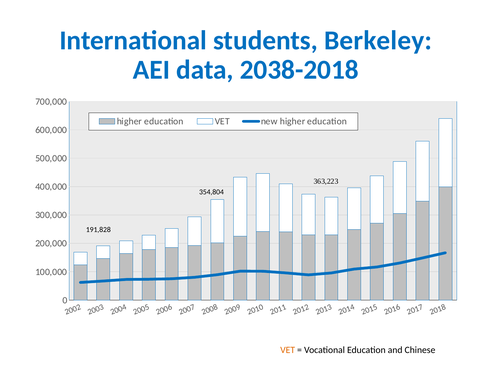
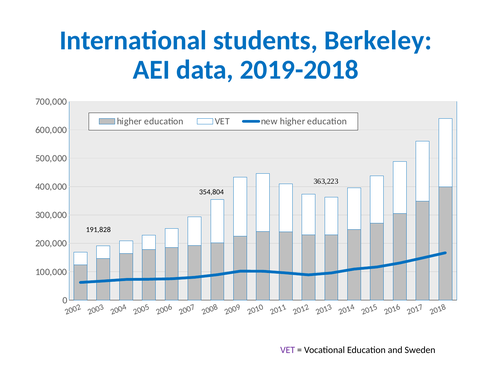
2038-2018: 2038-2018 -> 2019-2018
VET at (288, 350) colour: orange -> purple
Chinese: Chinese -> Sweden
